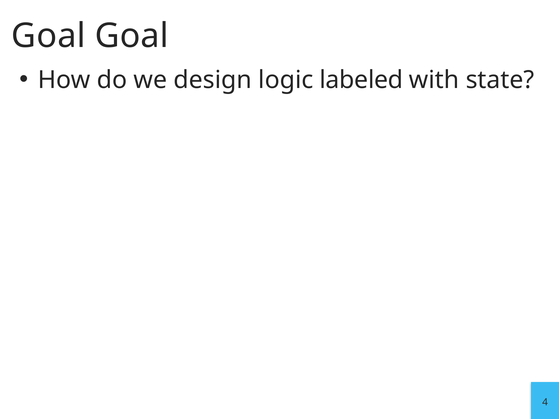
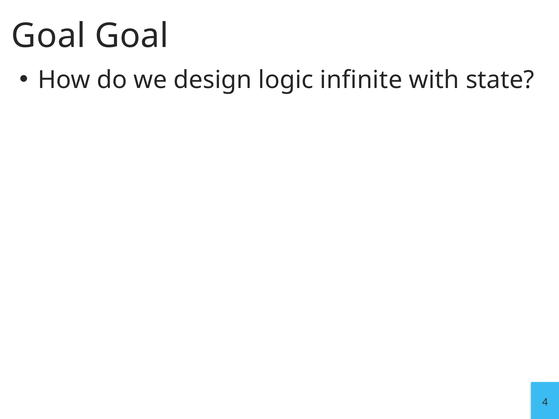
labeled: labeled -> infinite
